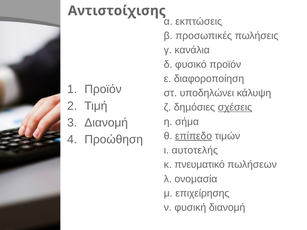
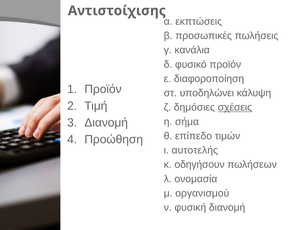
επίπεδο underline: present -> none
πνευματικό: πνευματικό -> οδηγήσουν
επιχείρησης: επιχείρησης -> οργανισμού
